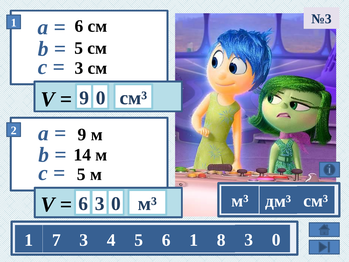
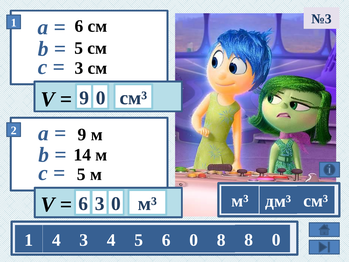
1 7: 7 -> 4
6 1: 1 -> 0
8 3: 3 -> 8
